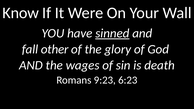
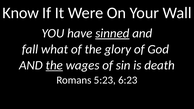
other: other -> what
the at (54, 65) underline: none -> present
9:23: 9:23 -> 5:23
